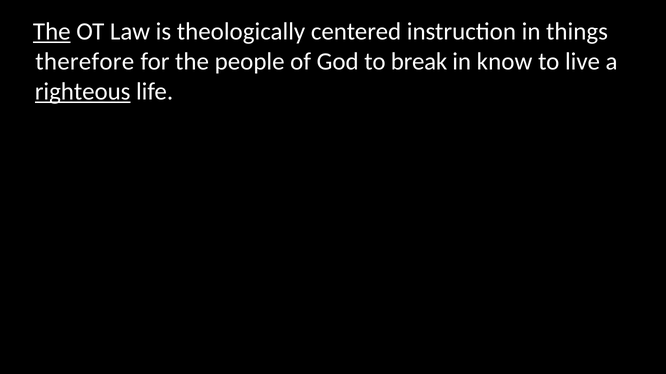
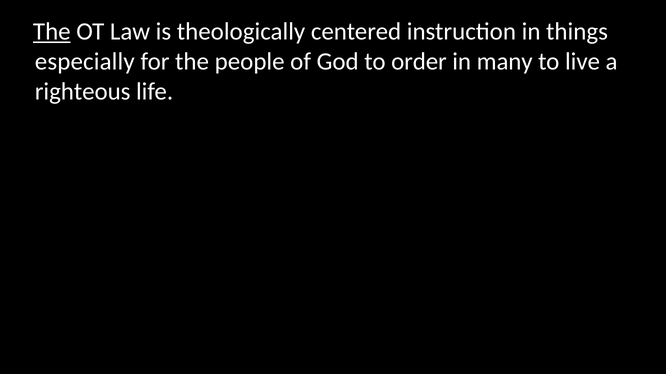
therefore: therefore -> especially
break: break -> order
know: know -> many
righteous underline: present -> none
